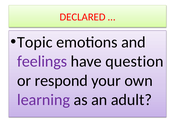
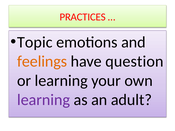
DECLARED: DECLARED -> PRACTICES
feelings colour: purple -> orange
or respond: respond -> learning
